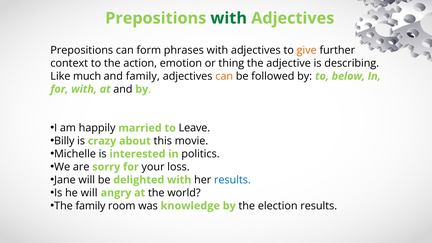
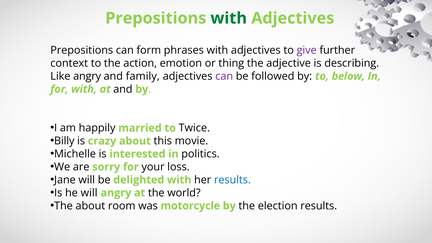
give colour: orange -> purple
Like much: much -> angry
can at (224, 76) colour: orange -> purple
Leave: Leave -> Twice
The family: family -> about
knowledge: knowledge -> motorcycle
